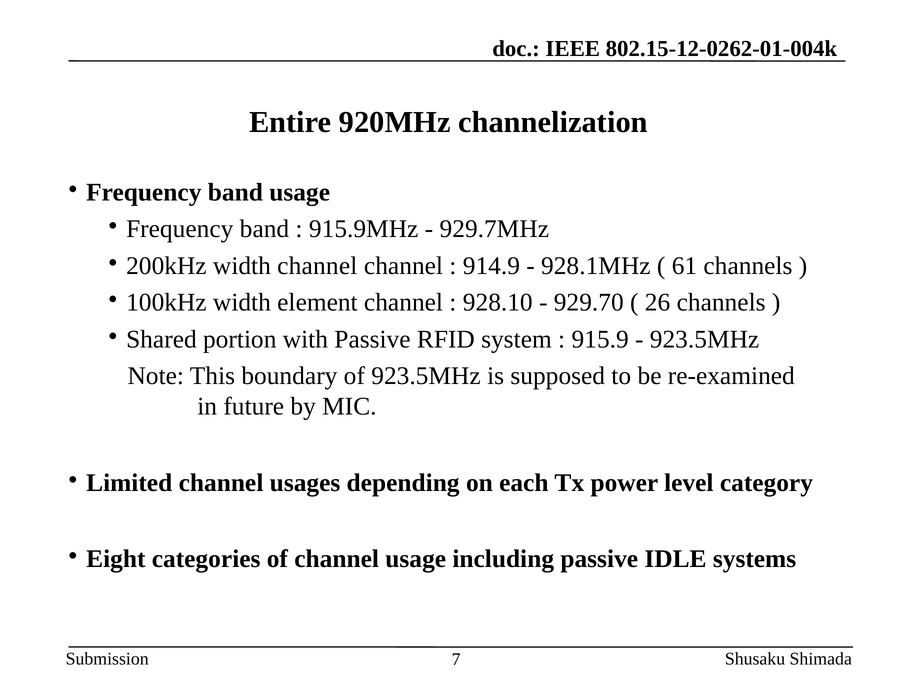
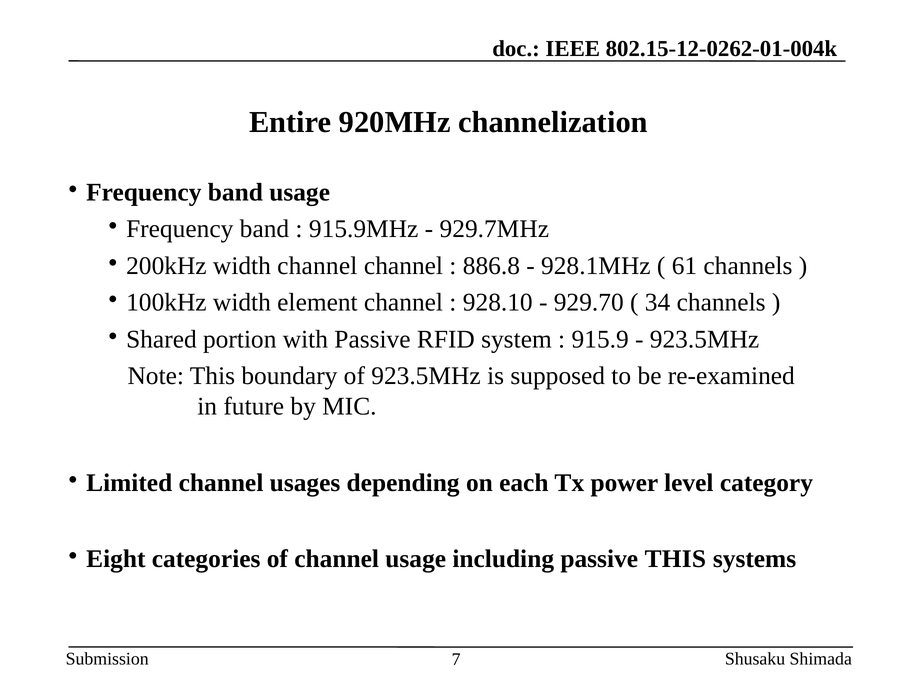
914.9: 914.9 -> 886.8
26: 26 -> 34
passive IDLE: IDLE -> THIS
